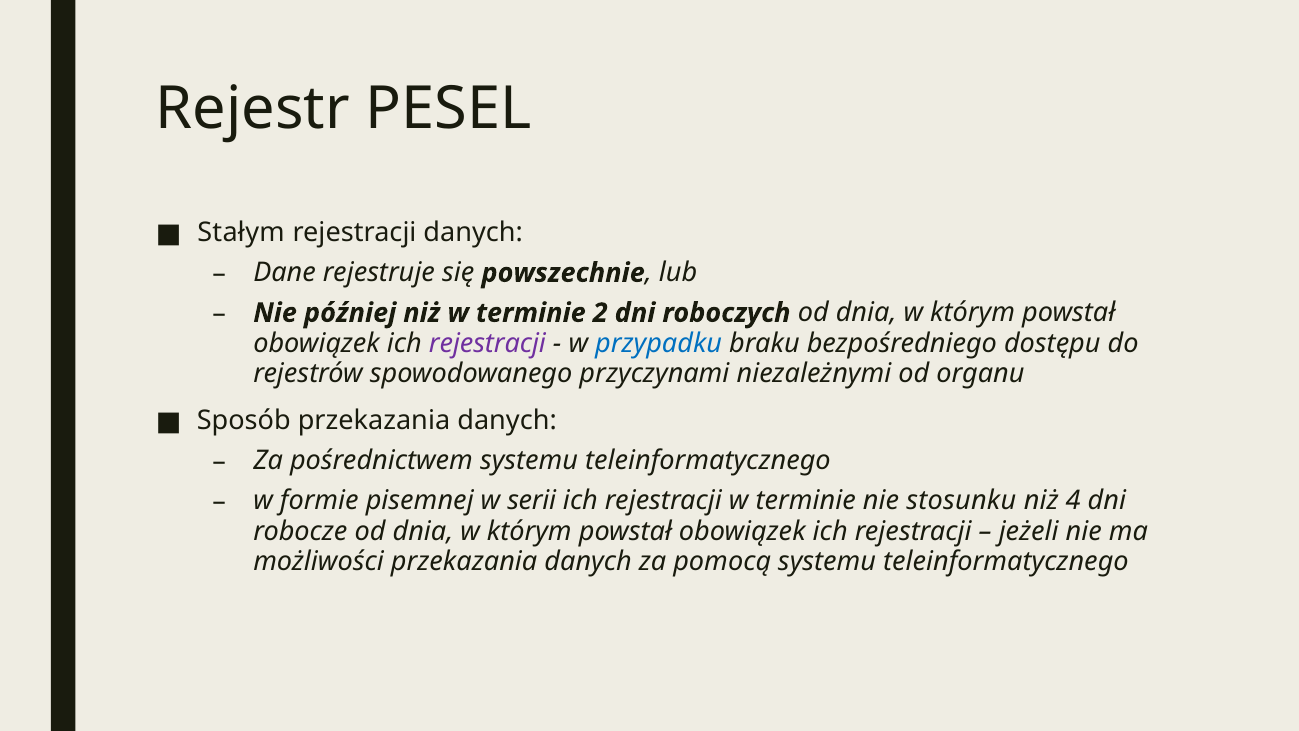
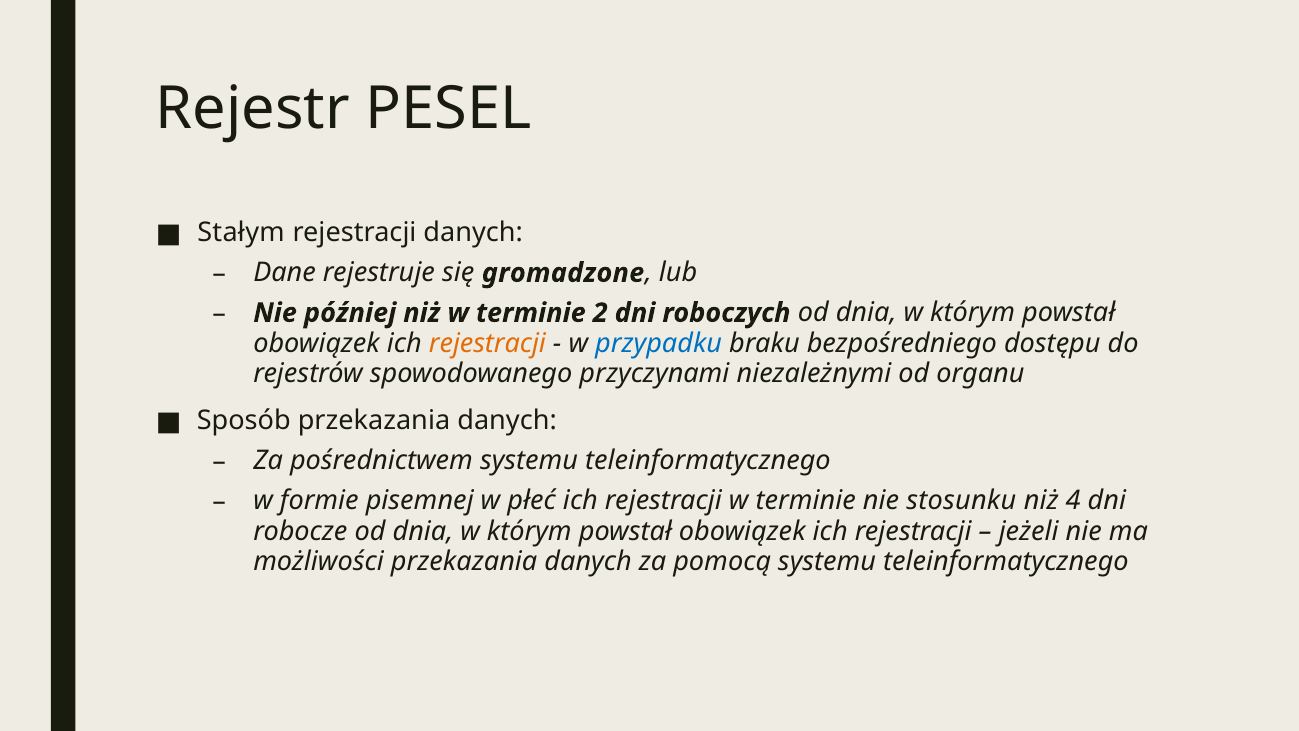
powszechnie: powszechnie -> gromadzone
rejestracji at (487, 343) colour: purple -> orange
serii: serii -> płeć
